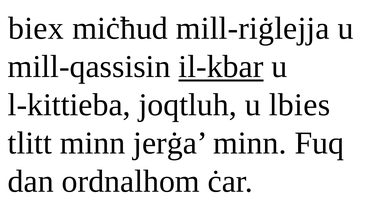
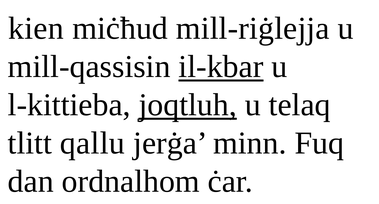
biex: biex -> kien
joqtluh underline: none -> present
lbies: lbies -> telaq
tlitt minn: minn -> qallu
